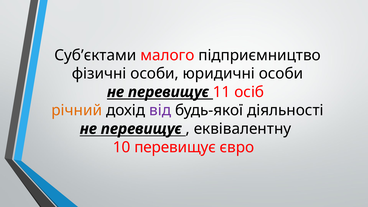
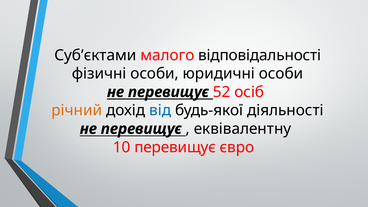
підприємництво: підприємництво -> відповідальності
11: 11 -> 52
від colour: purple -> blue
